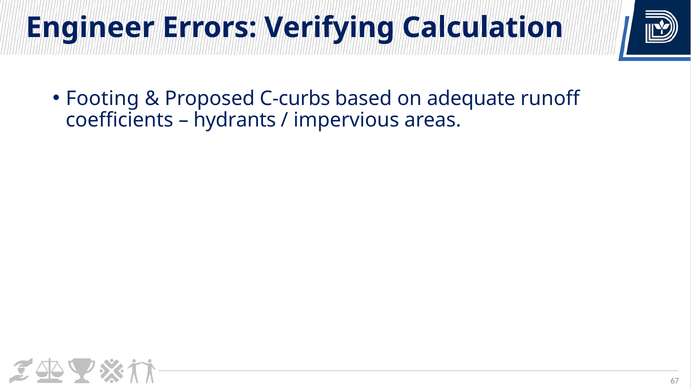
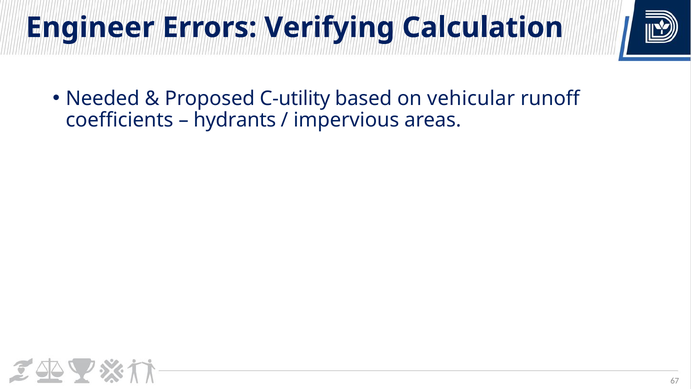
Footing: Footing -> Needed
C-curbs: C-curbs -> C-utility
adequate: adequate -> vehicular
